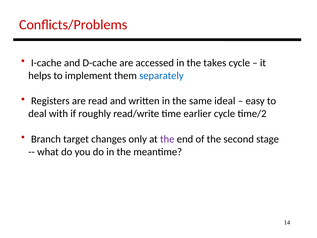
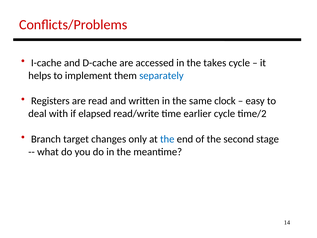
ideal: ideal -> clock
roughly: roughly -> elapsed
the at (167, 139) colour: purple -> blue
